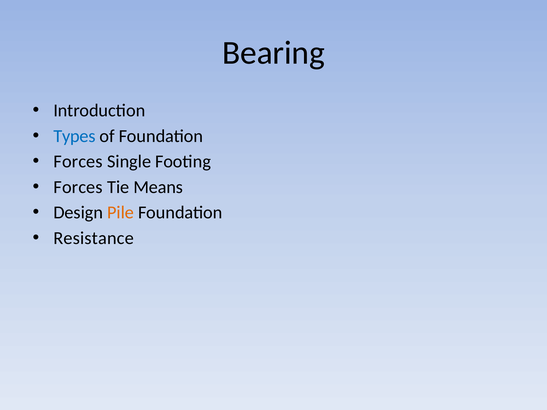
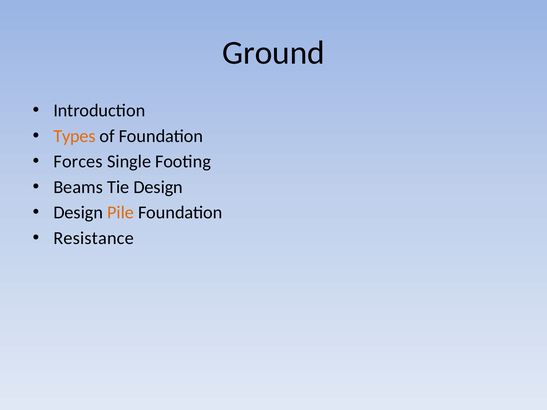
Bearing: Bearing -> Ground
Types colour: blue -> orange
Forces at (78, 187): Forces -> Beams
Tie Means: Means -> Design
